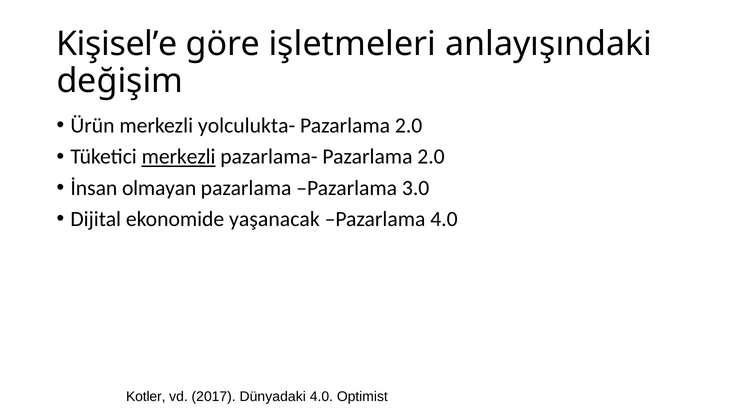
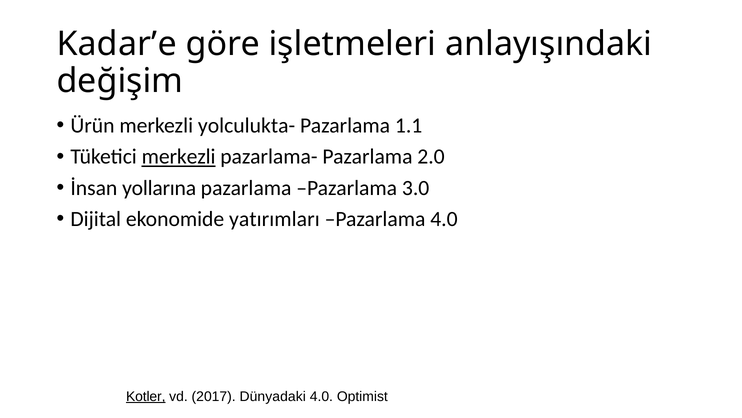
Kişisel’e: Kişisel’e -> Kadar’e
2.0 at (409, 125): 2.0 -> 1.1
olmayan: olmayan -> yollarına
yaşanacak: yaşanacak -> yatırımları
Kotler underline: none -> present
